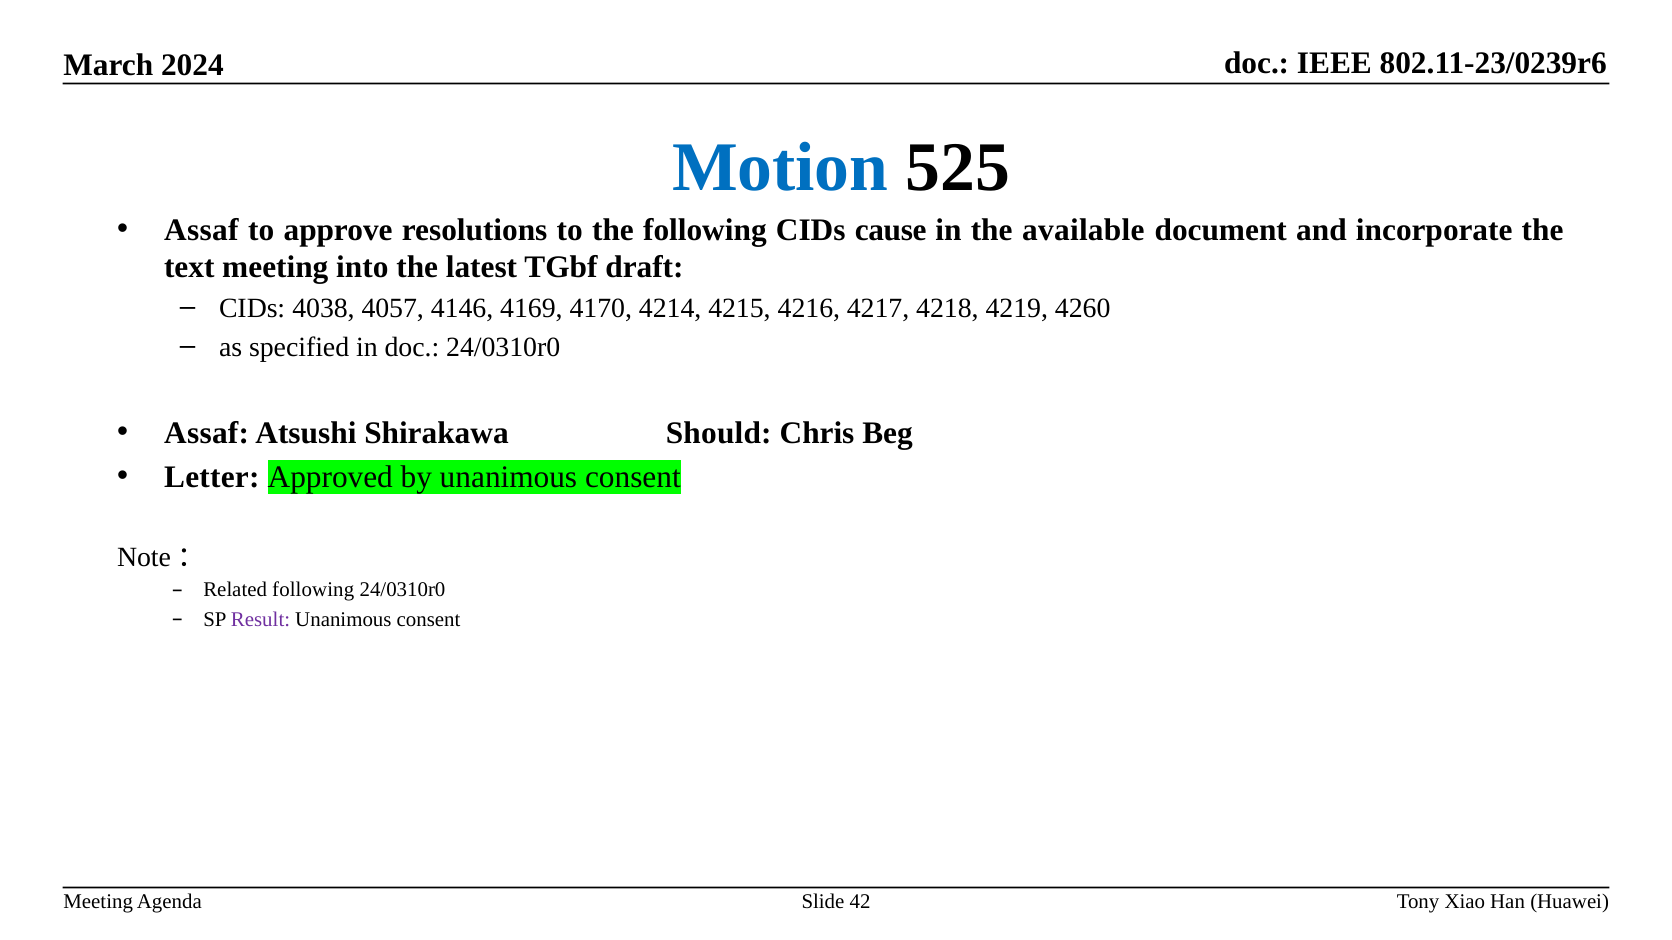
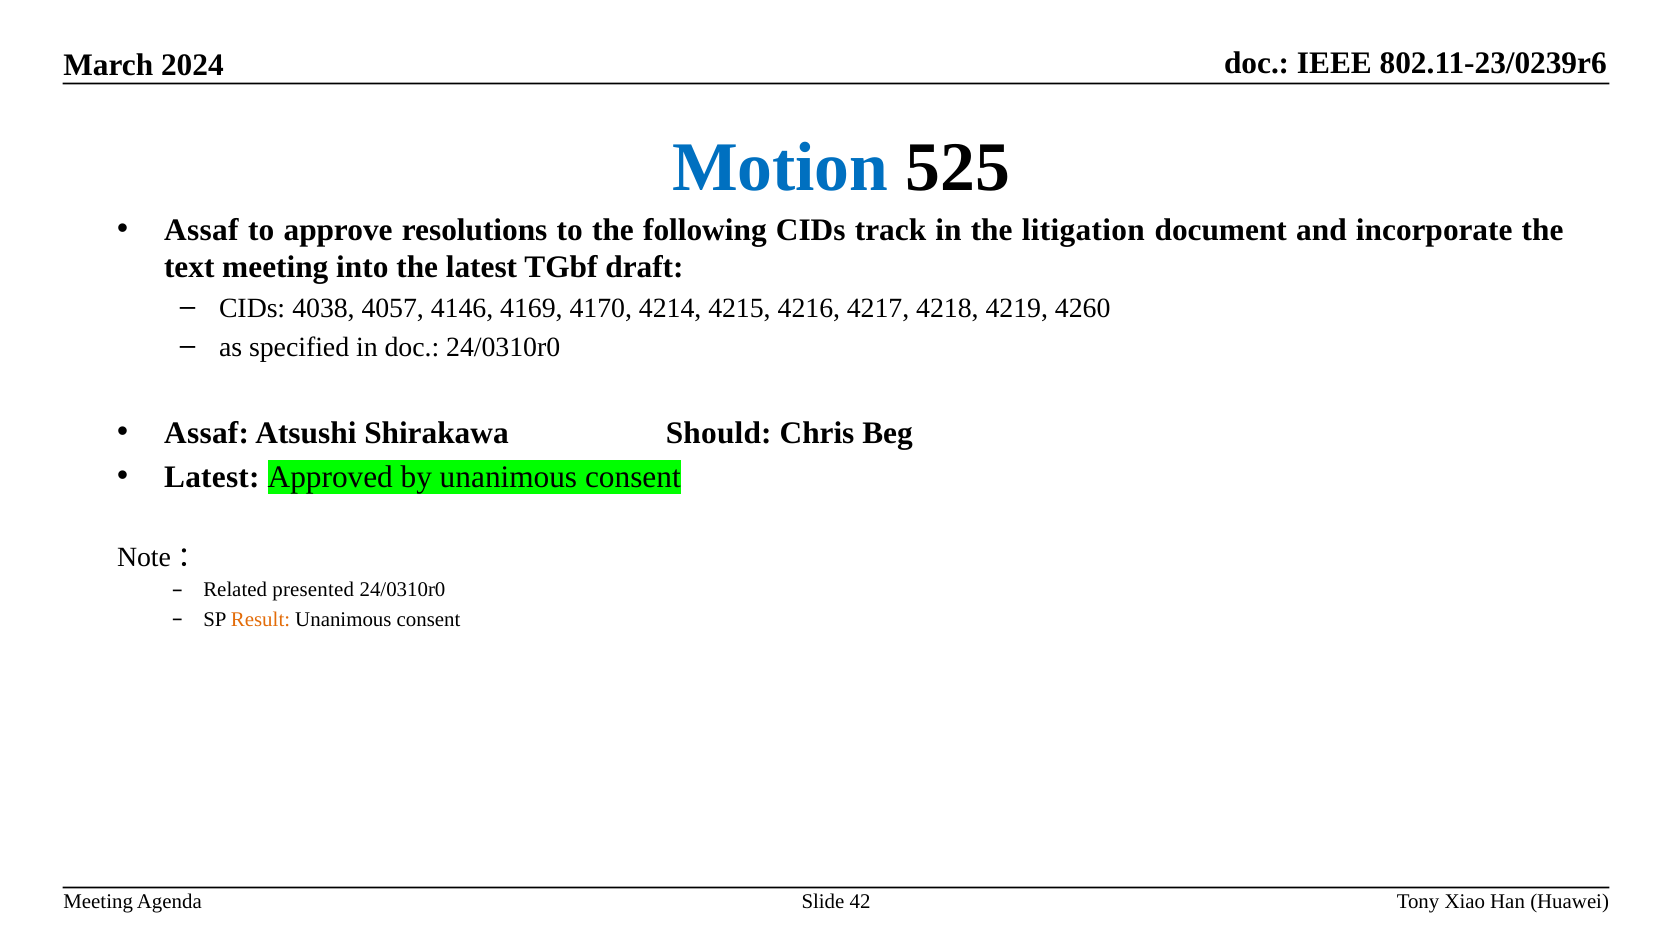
cause: cause -> track
available: available -> litigation
Letter at (212, 477): Letter -> Latest
Related following: following -> presented
Result colour: purple -> orange
